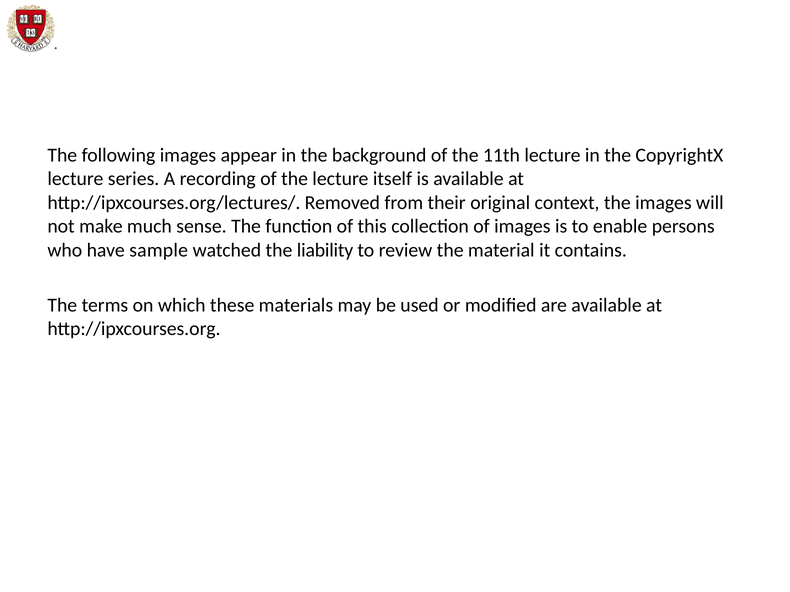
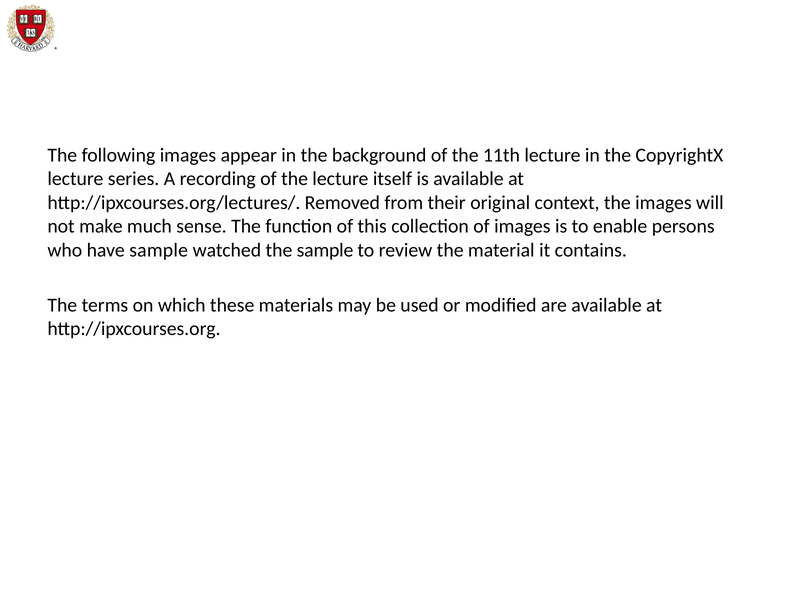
the liability: liability -> sample
